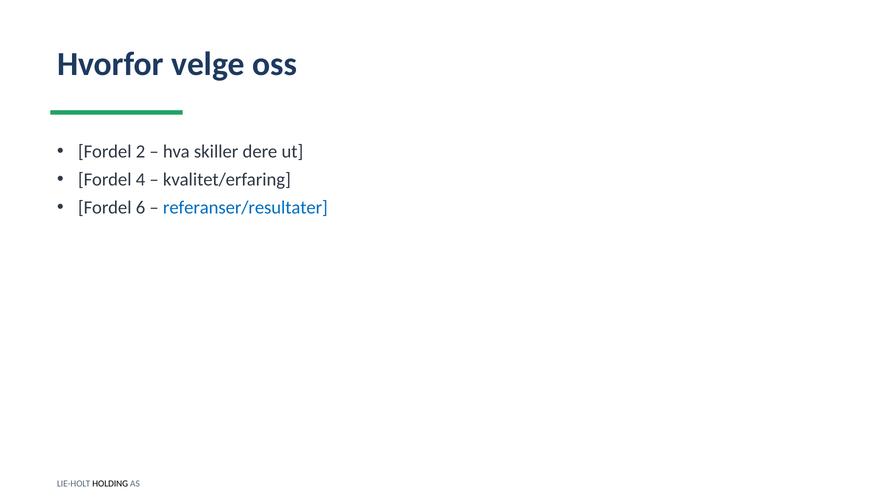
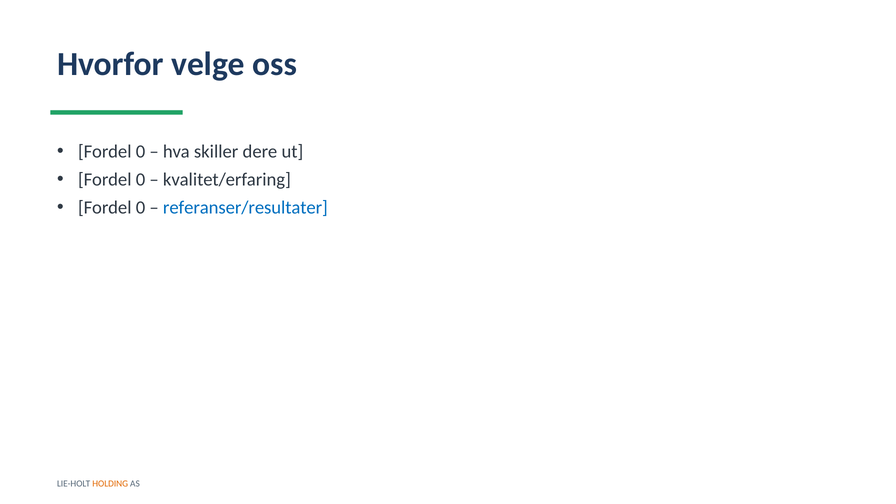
2 at (141, 152): 2 -> 0
4 at (141, 180): 4 -> 0
6 at (141, 208): 6 -> 0
HOLDING colour: black -> orange
